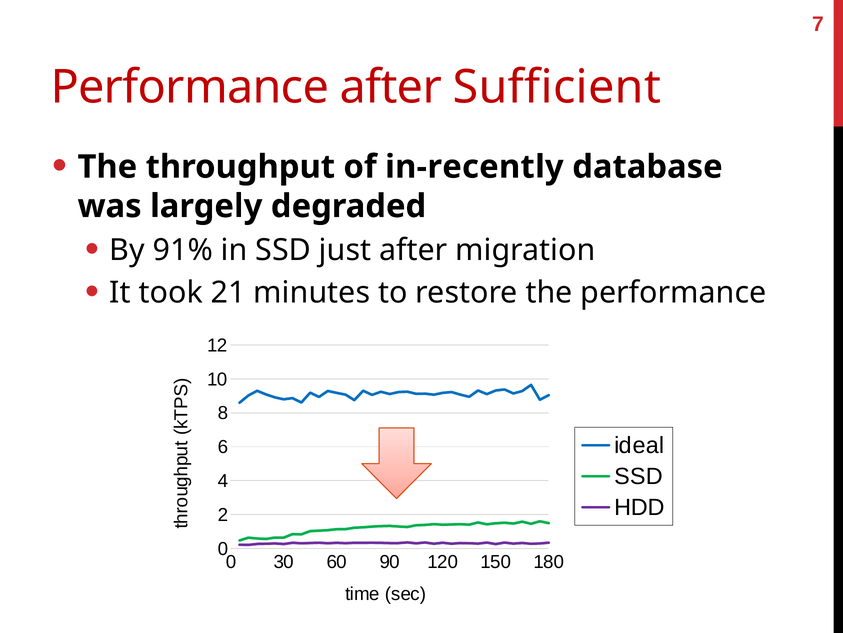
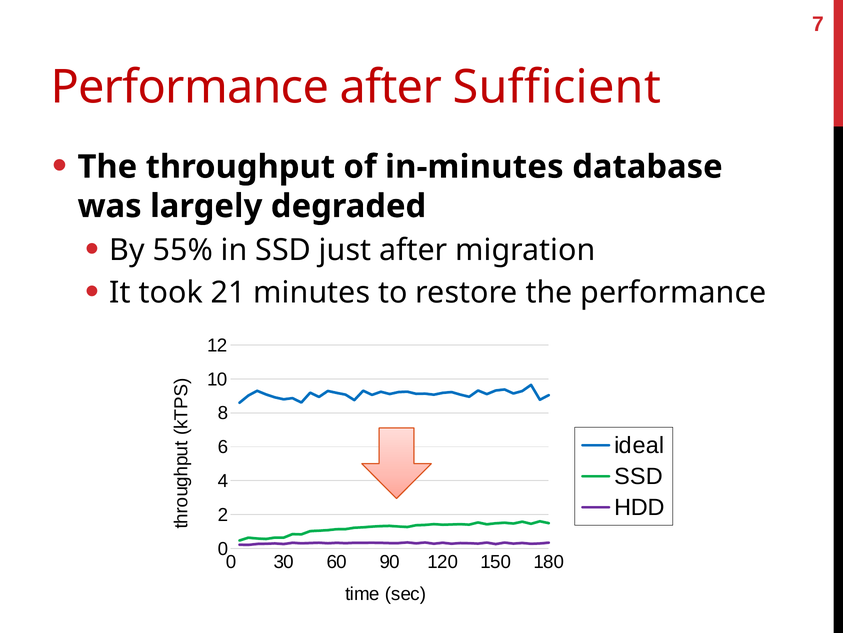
in-recently: in-recently -> in-minutes
91%: 91% -> 55%
